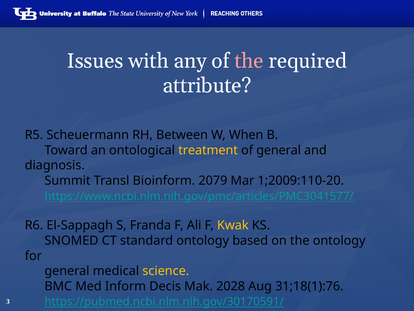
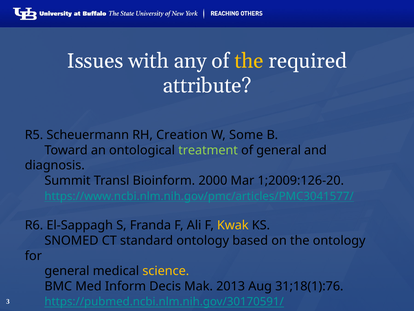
the at (249, 61) colour: pink -> yellow
Between: Between -> Creation
When: When -> Some
treatment colour: yellow -> light green
2079: 2079 -> 2000
1;2009:110-20: 1;2009:110-20 -> 1;2009:126-20
2028: 2028 -> 2013
